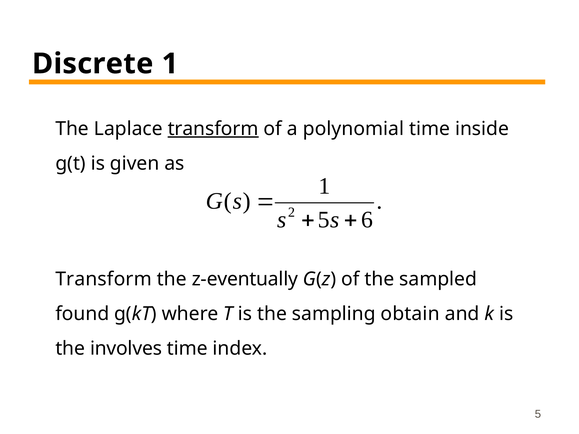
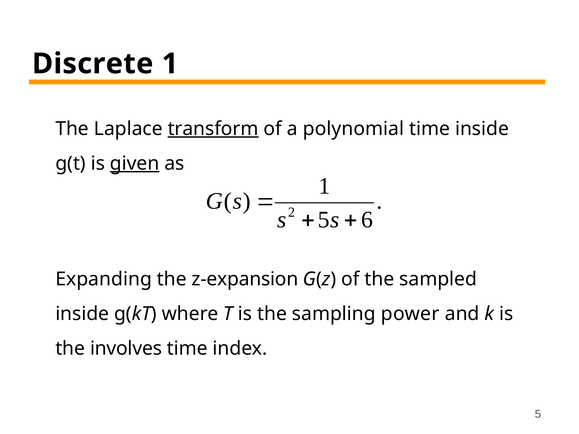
given underline: none -> present
Transform at (104, 279): Transform -> Expanding
z-eventually: z-eventually -> z-expansion
found at (82, 314): found -> inside
obtain: obtain -> power
